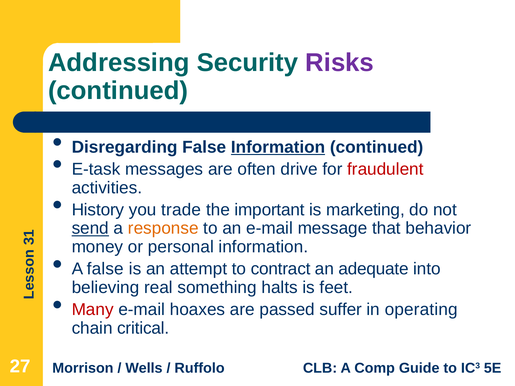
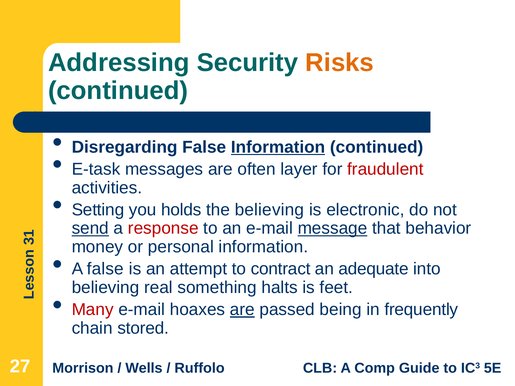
Risks colour: purple -> orange
drive: drive -> layer
History: History -> Setting
trade: trade -> holds
the important: important -> believing
marketing: marketing -> electronic
response colour: orange -> red
message underline: none -> present
are at (242, 310) underline: none -> present
suffer: suffer -> being
operating: operating -> frequently
critical: critical -> stored
